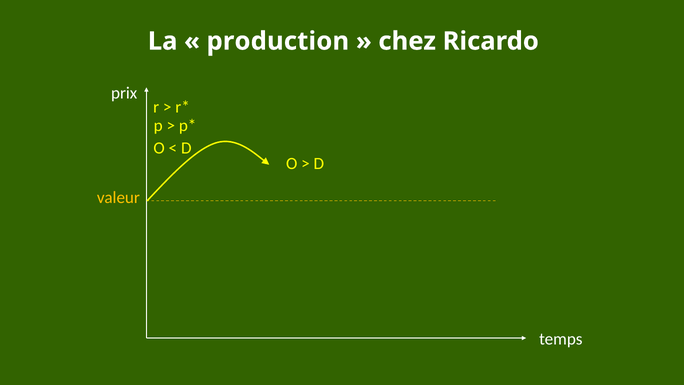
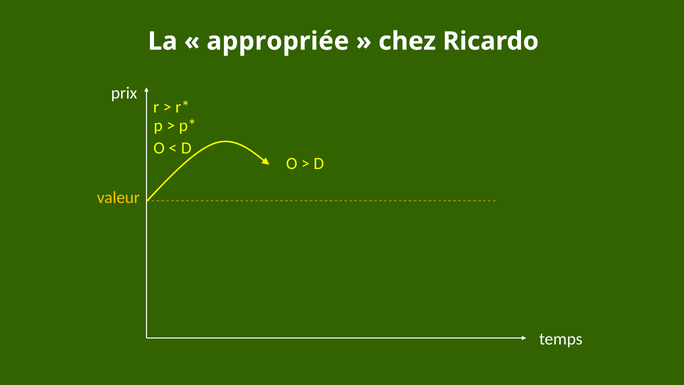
production: production -> appropriée
